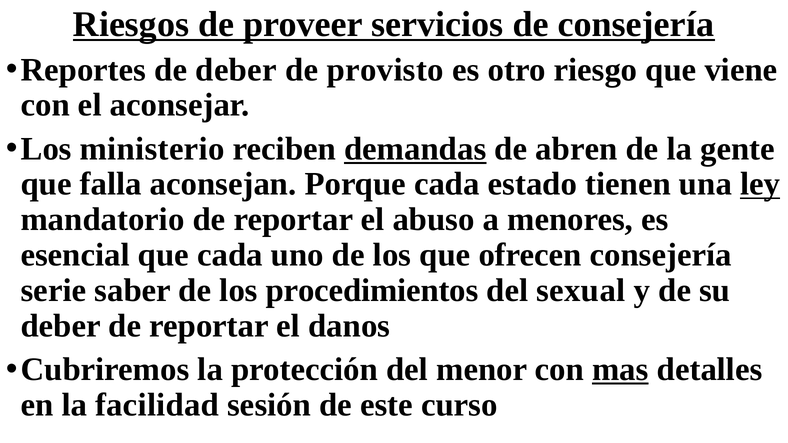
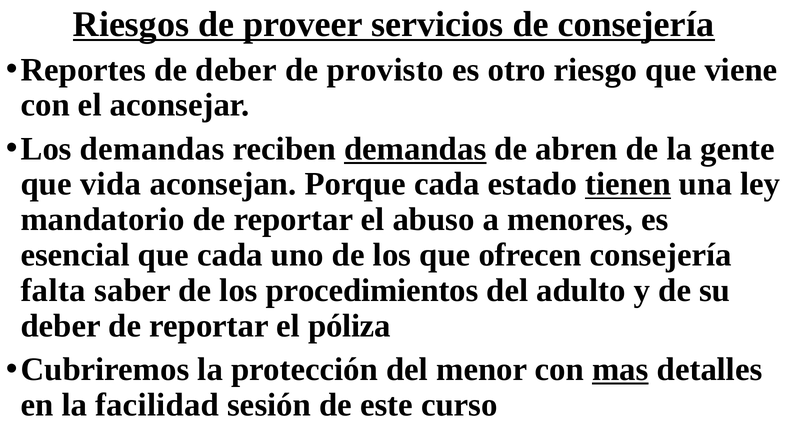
Los ministerio: ministerio -> demandas
falla: falla -> vida
tienen underline: none -> present
ley underline: present -> none
serie: serie -> falta
sexual: sexual -> adulto
danos: danos -> póliza
